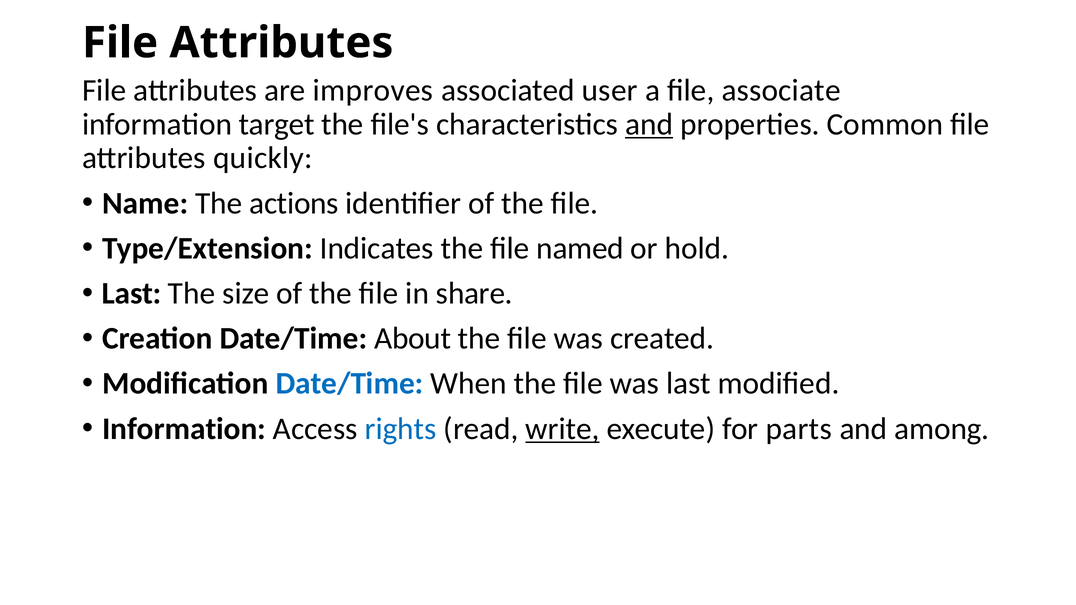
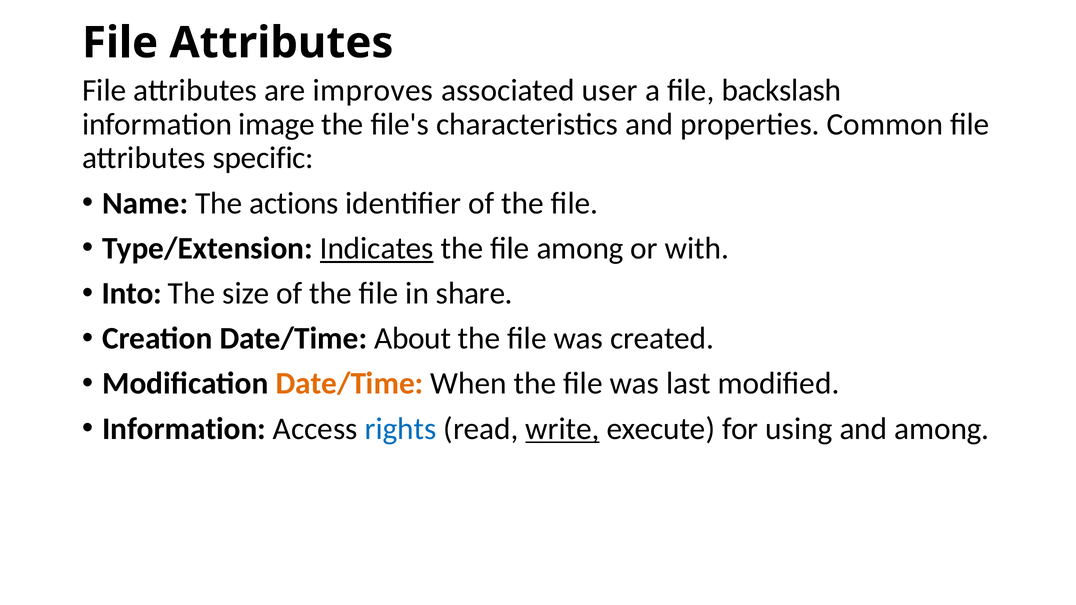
associate: associate -> backslash
target: target -> image
and at (649, 124) underline: present -> none
quickly: quickly -> specific
Indicates underline: none -> present
file named: named -> among
hold: hold -> with
Last at (132, 294): Last -> Into
Date/Time at (349, 384) colour: blue -> orange
parts: parts -> using
